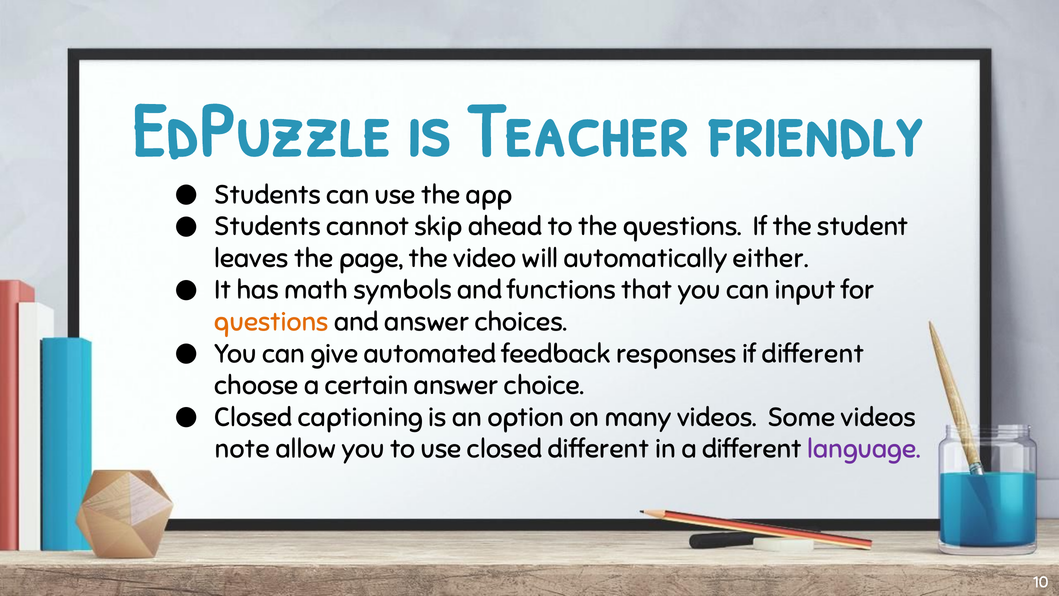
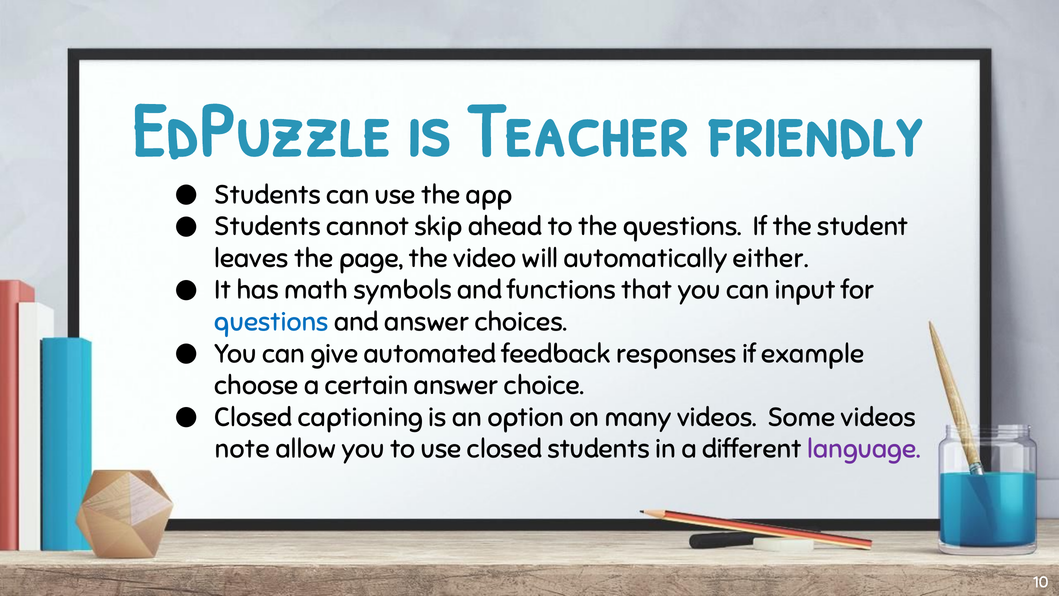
questions at (271, 322) colour: orange -> blue
if different: different -> example
closed different: different -> students
